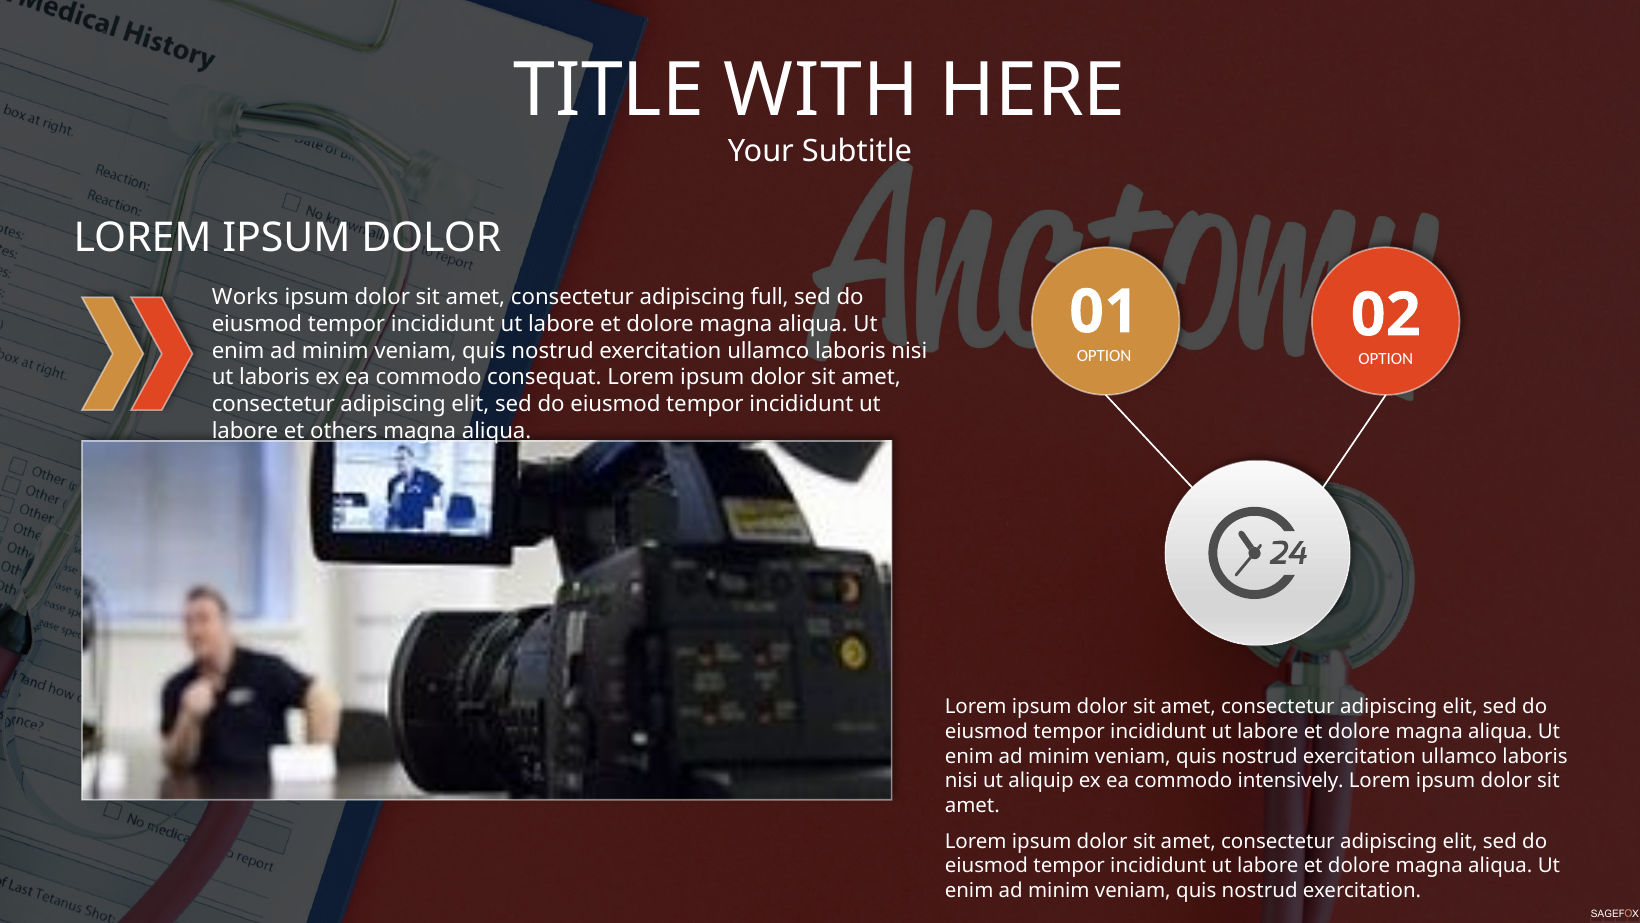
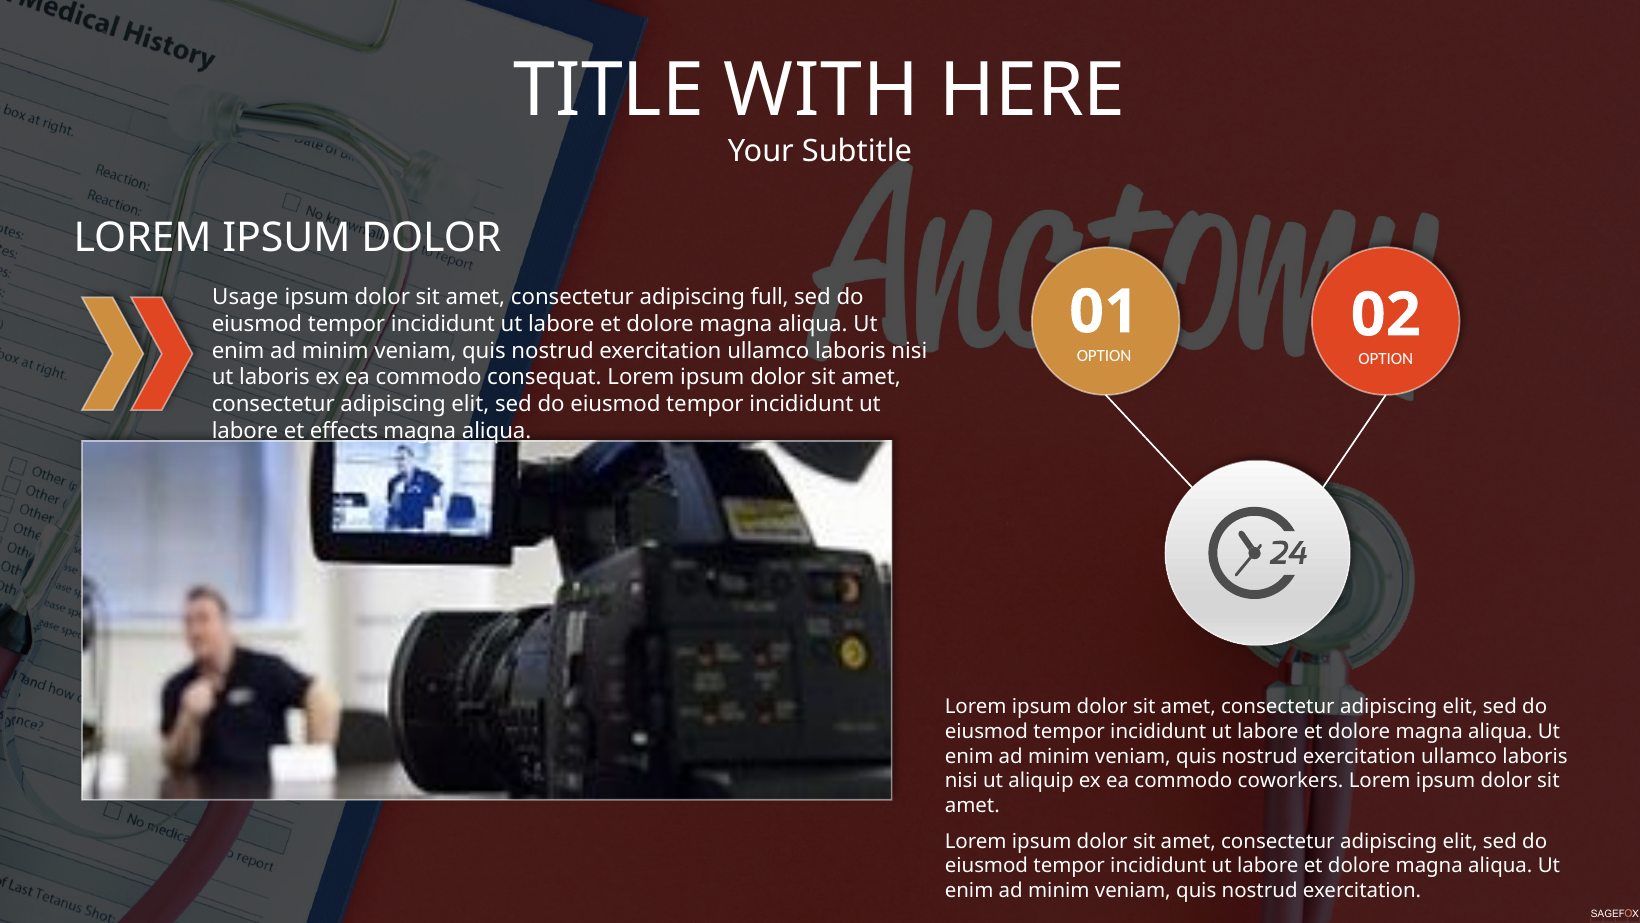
Works: Works -> Usage
others: others -> effects
intensively: intensively -> coworkers
